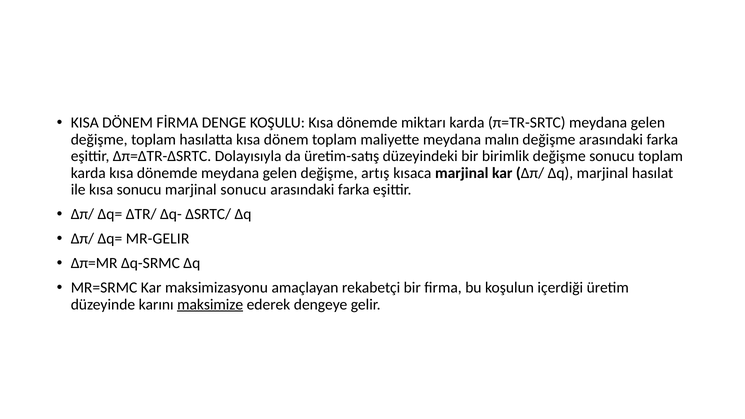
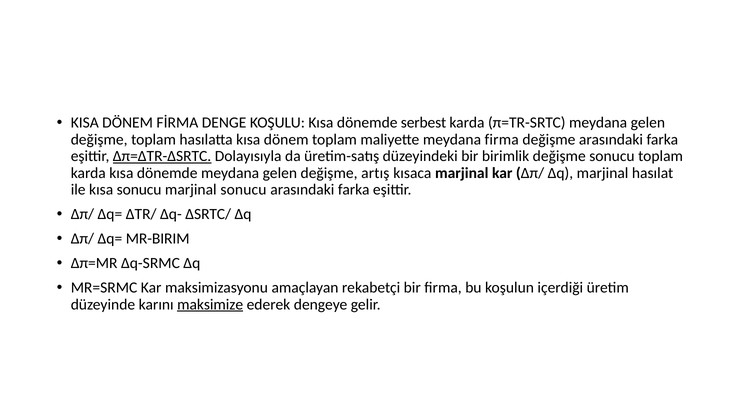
miktarı: miktarı -> serbest
meydana malın: malın -> firma
∆π=∆TR-∆SRTC underline: none -> present
MR-GELIR: MR-GELIR -> MR-BIRIM
